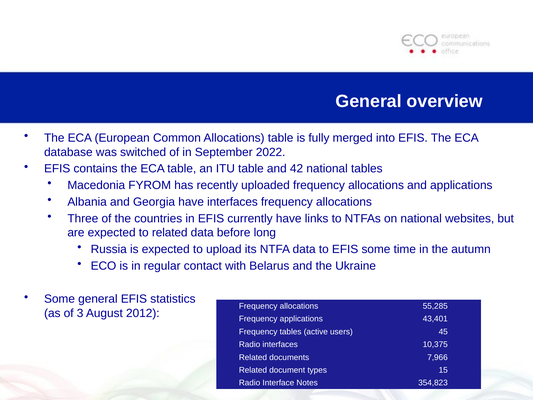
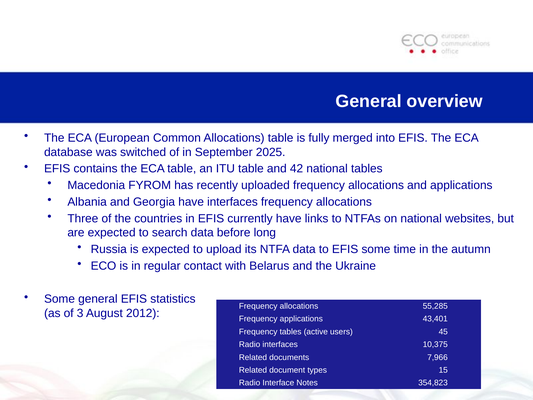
2022: 2022 -> 2025
to related: related -> search
